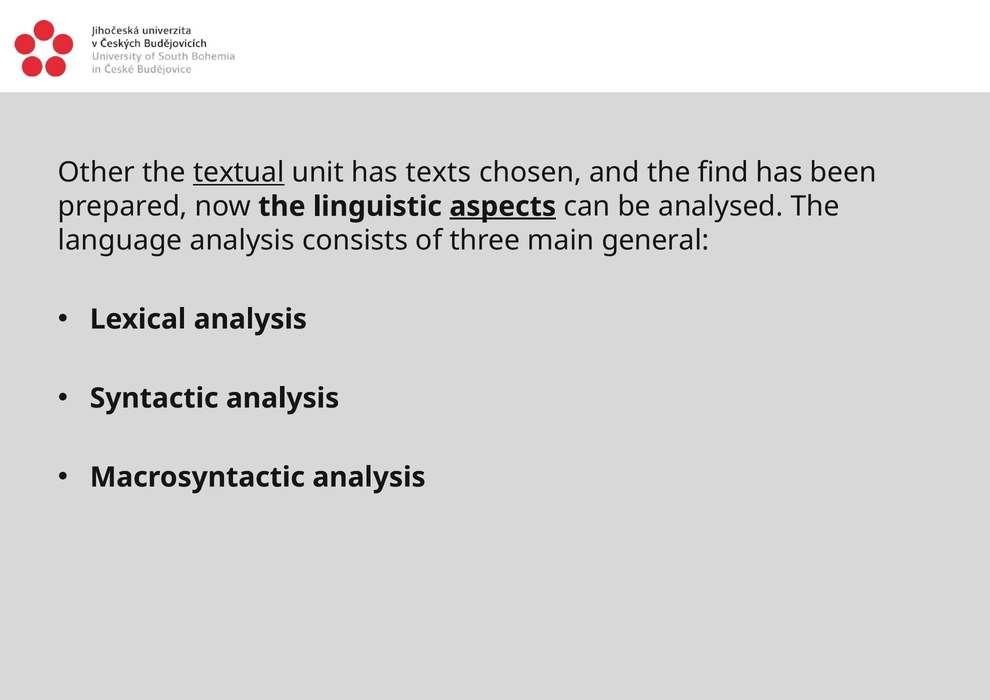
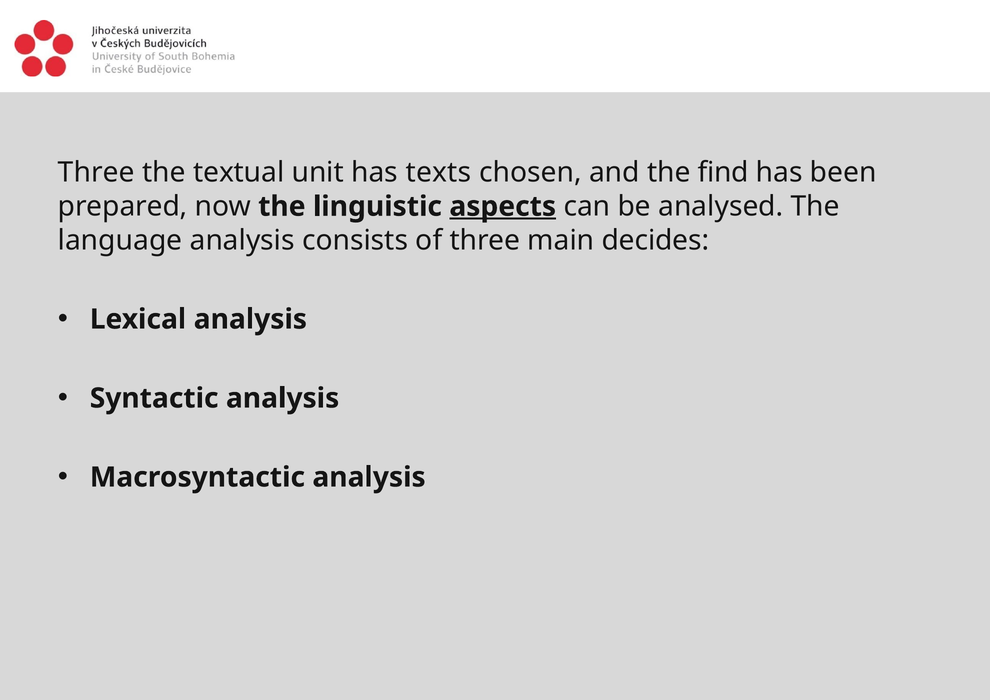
Other at (97, 173): Other -> Three
textual underline: present -> none
general: general -> decides
